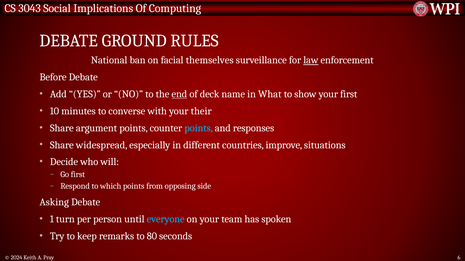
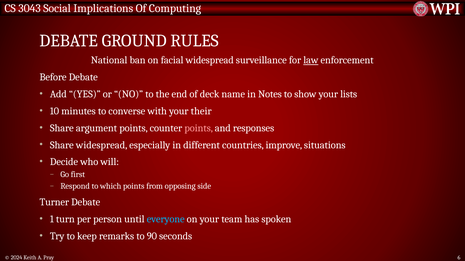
facial themselves: themselves -> widespread
end underline: present -> none
What: What -> Notes
your first: first -> lists
points at (199, 128) colour: light blue -> pink
Asking: Asking -> Turner
80: 80 -> 90
